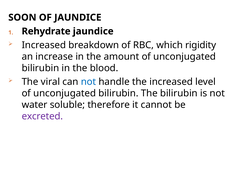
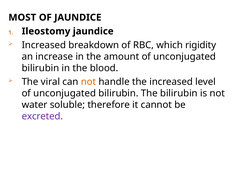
SOON: SOON -> MOST
Rehydrate: Rehydrate -> Ileostomy
not at (88, 82) colour: blue -> orange
